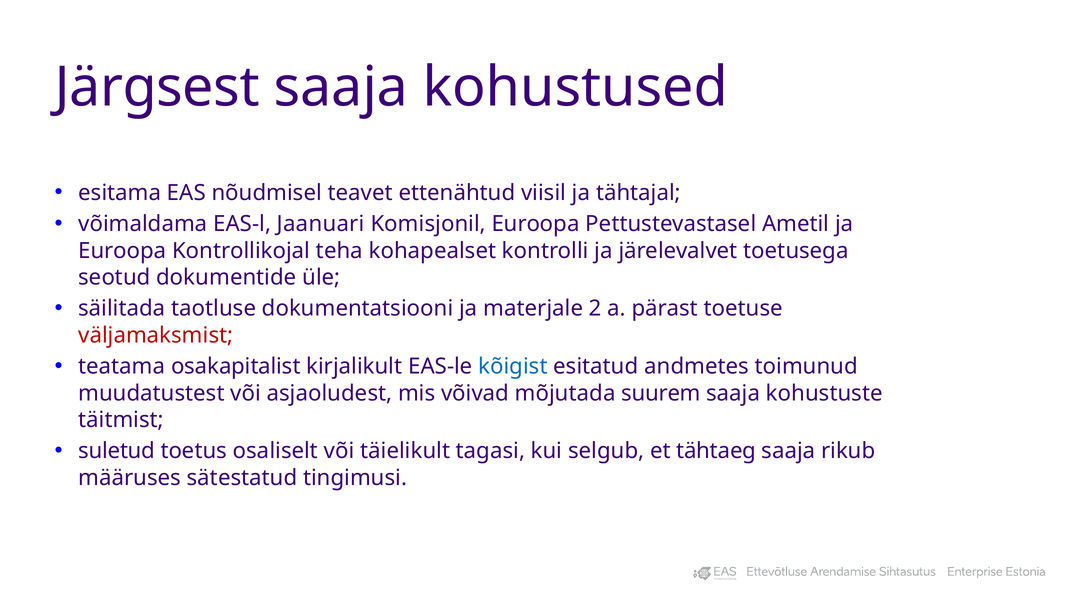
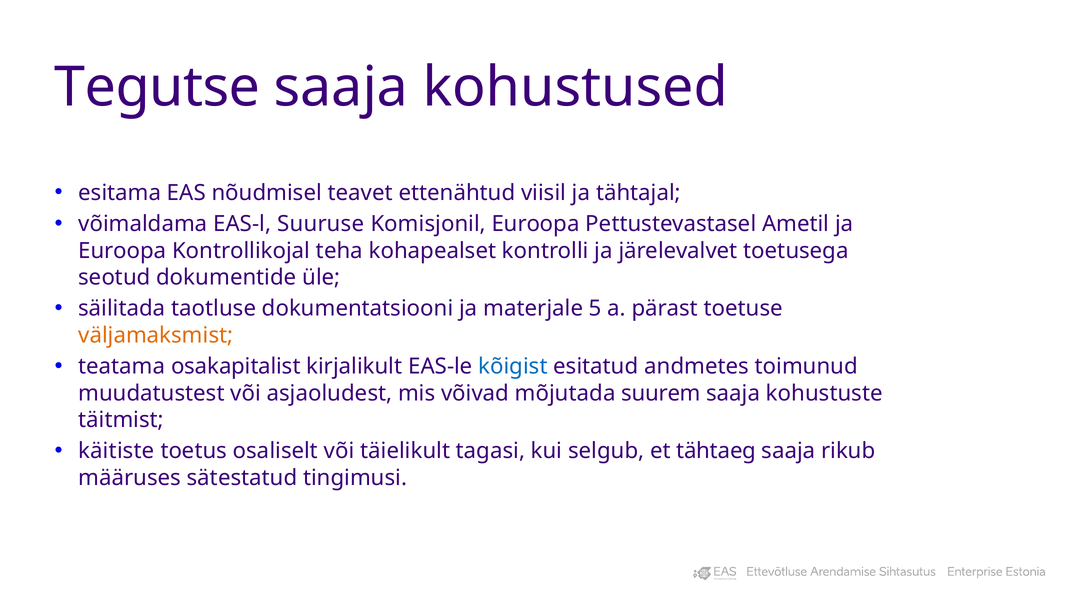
Järgsest: Järgsest -> Tegutse
Jaanuari: Jaanuari -> Suuruse
2: 2 -> 5
väljamaksmist colour: red -> orange
suletud: suletud -> käitiste
